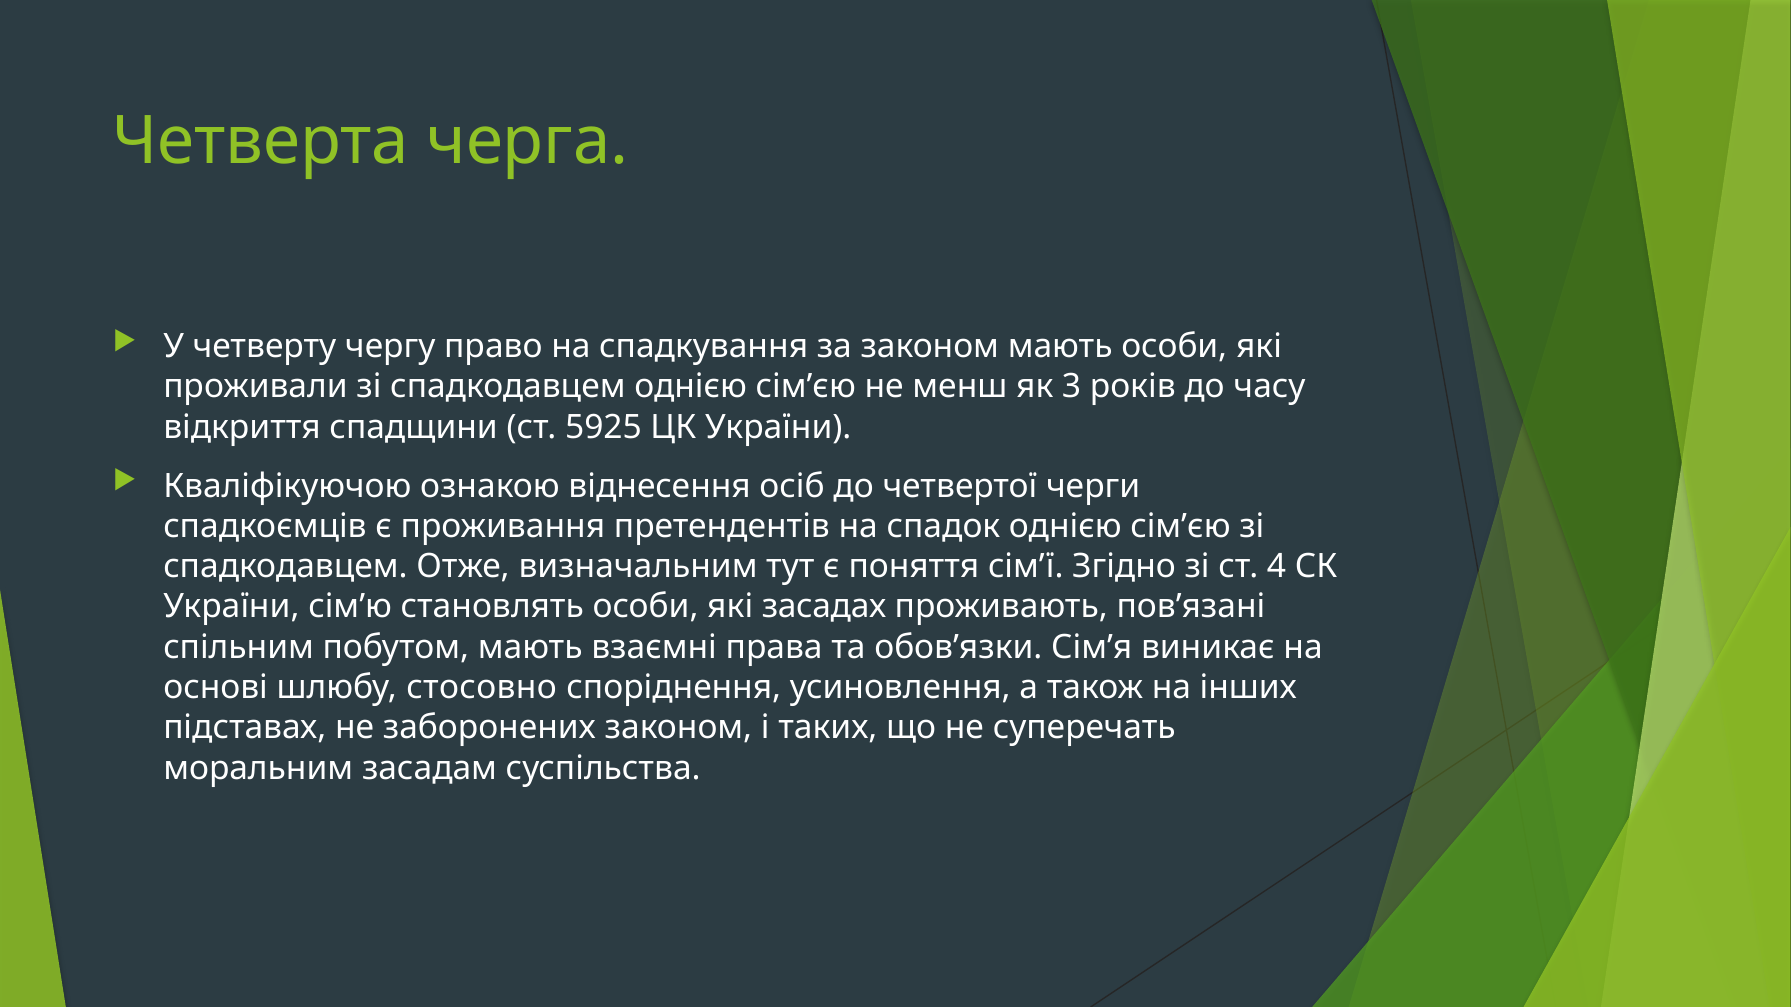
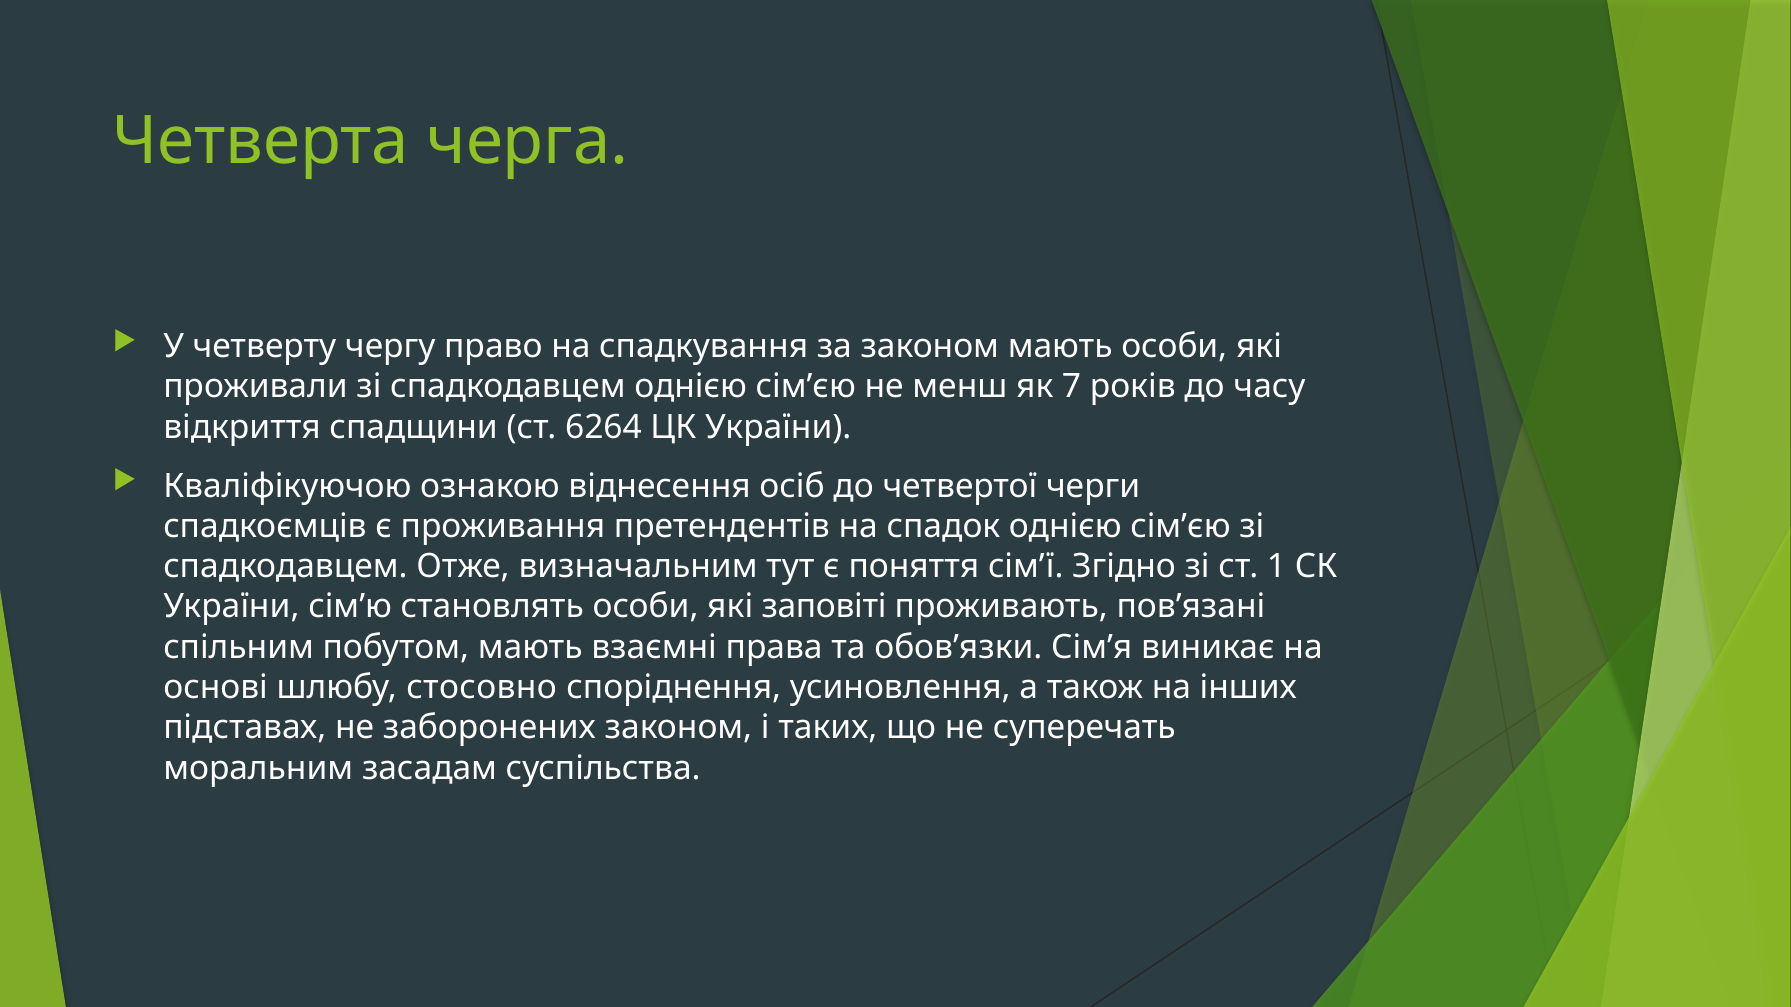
3: 3 -> 7
5925: 5925 -> 6264
4: 4 -> 1
засадах: засадах -> заповіті
